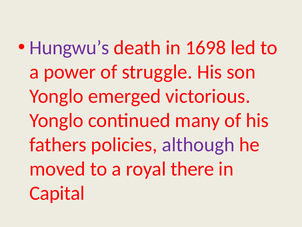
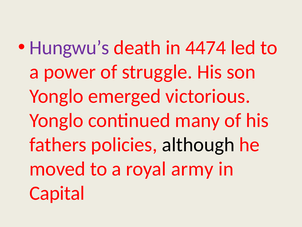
1698: 1698 -> 4474
although colour: purple -> black
there: there -> army
